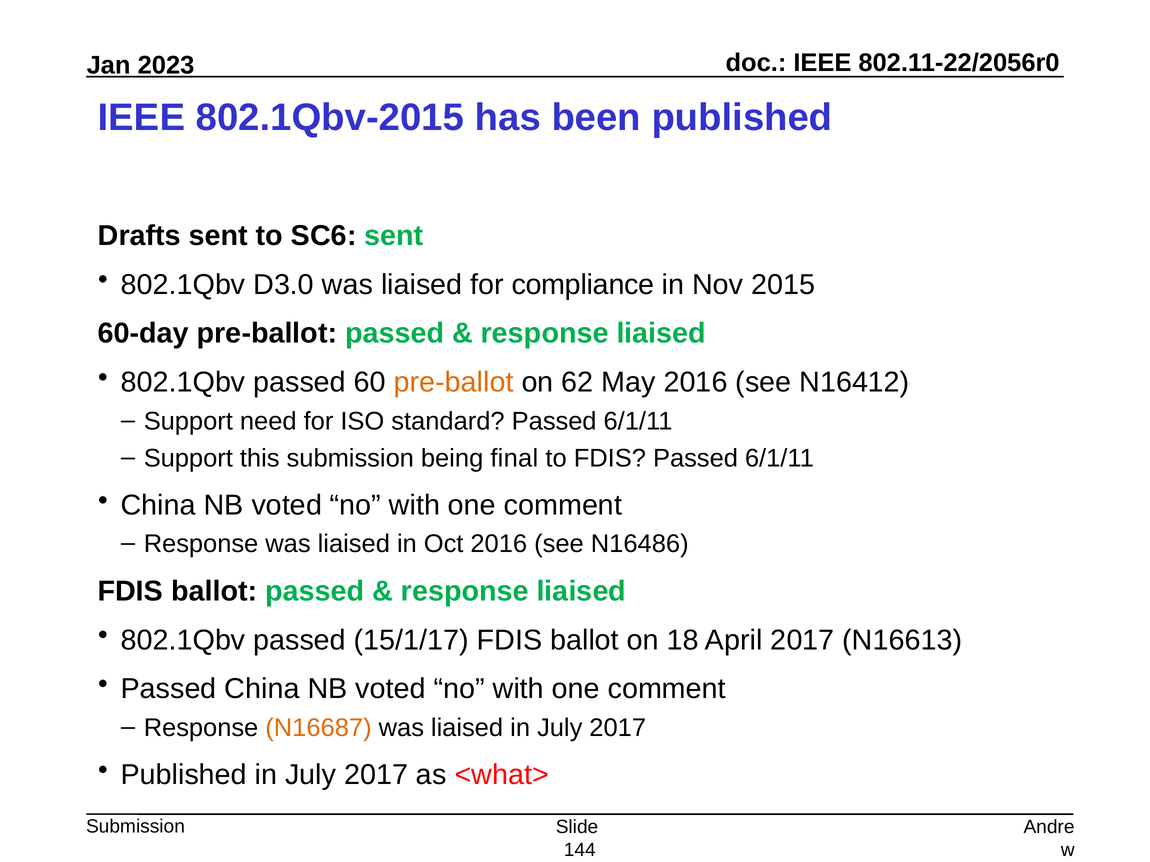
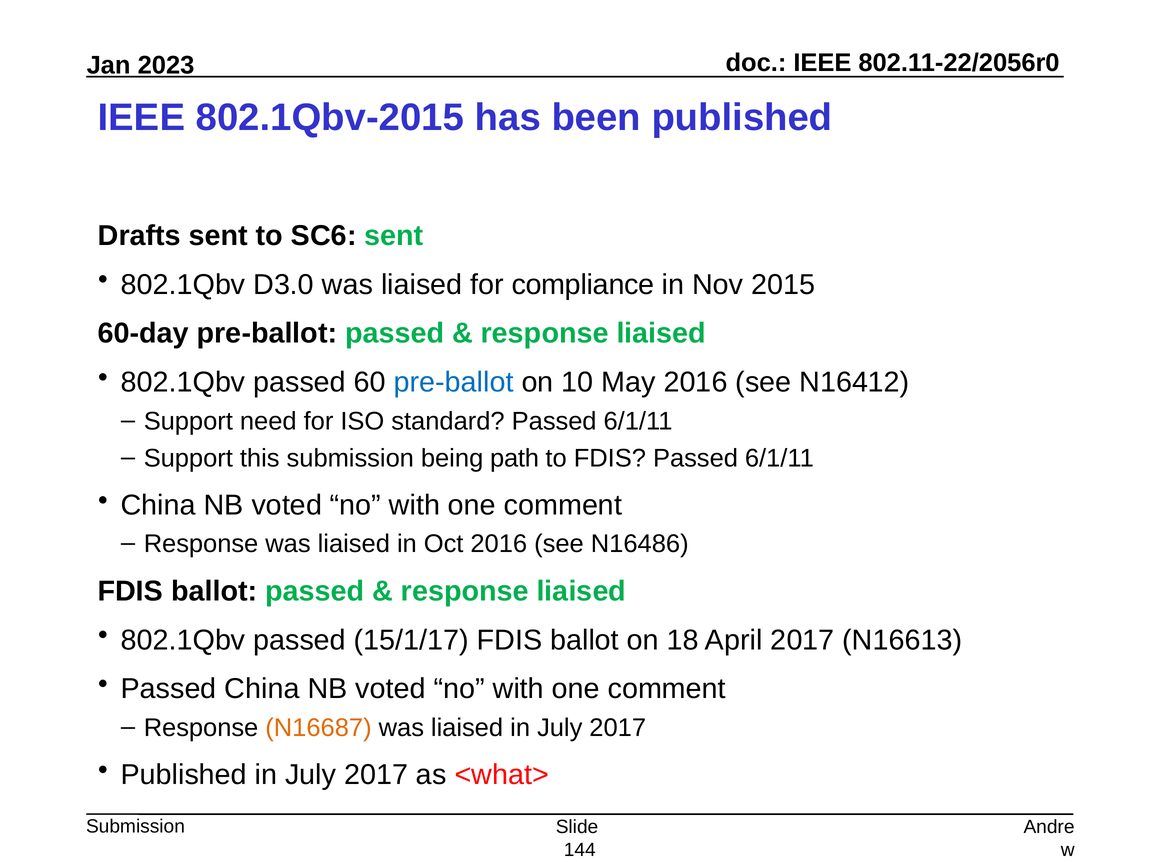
pre-ballot at (454, 383) colour: orange -> blue
62: 62 -> 10
final: final -> path
